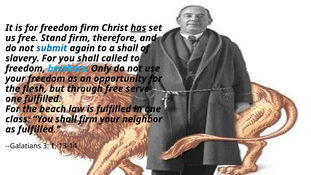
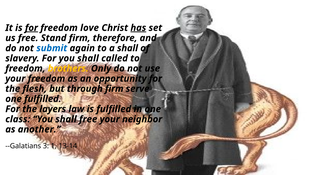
for at (31, 28) underline: none -> present
freedom firm: firm -> love
brothers colour: light blue -> yellow
through free: free -> firm
beach: beach -> layers
shall firm: firm -> free
as fulfilled: fulfilled -> another
